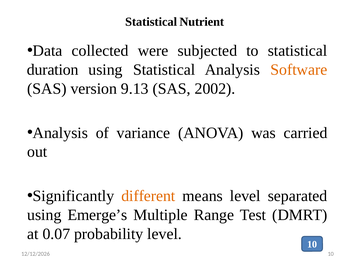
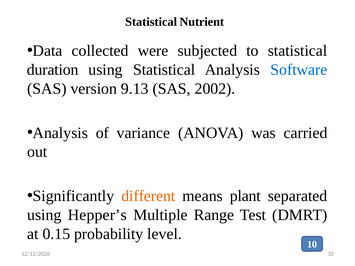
Software colour: orange -> blue
means level: level -> plant
Emerge’s: Emerge’s -> Hepper’s
0.07: 0.07 -> 0.15
